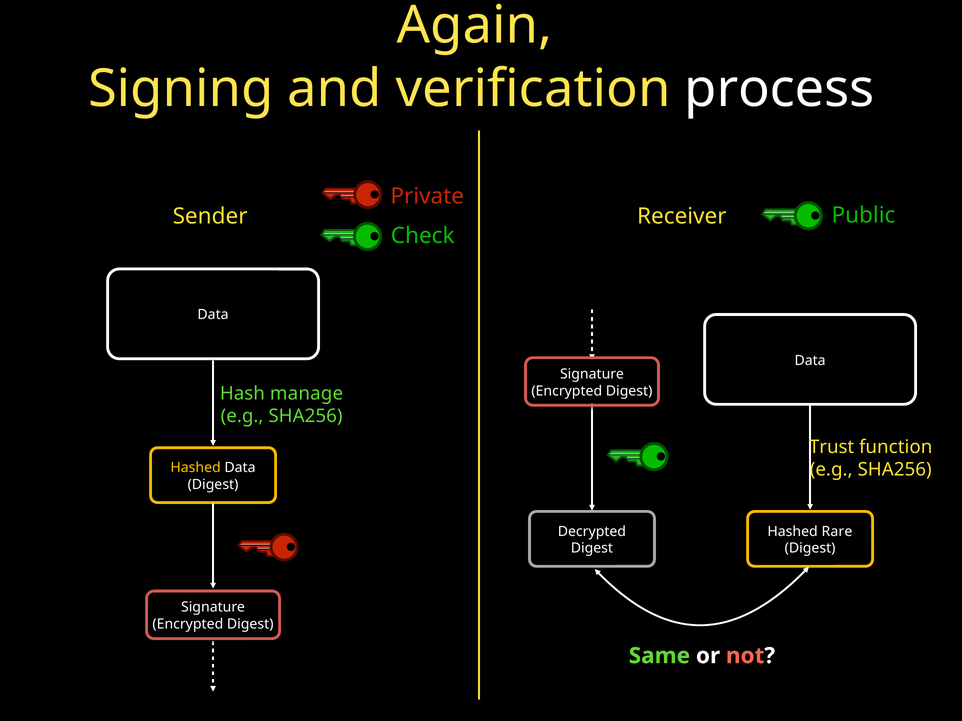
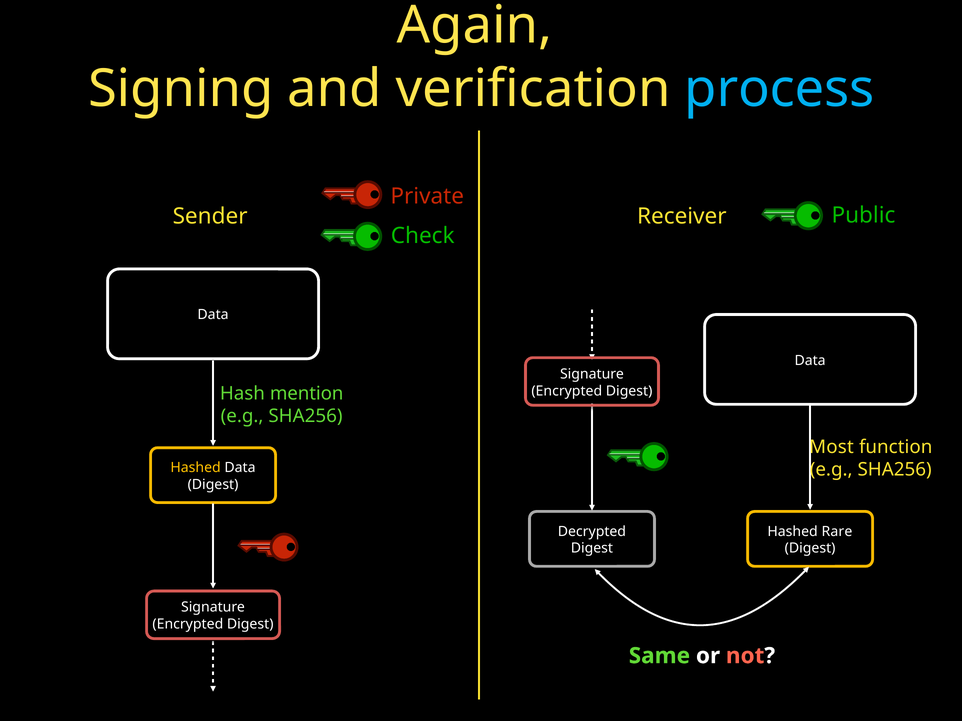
process colour: white -> light blue
manage: manage -> mention
Trust: Trust -> Most
